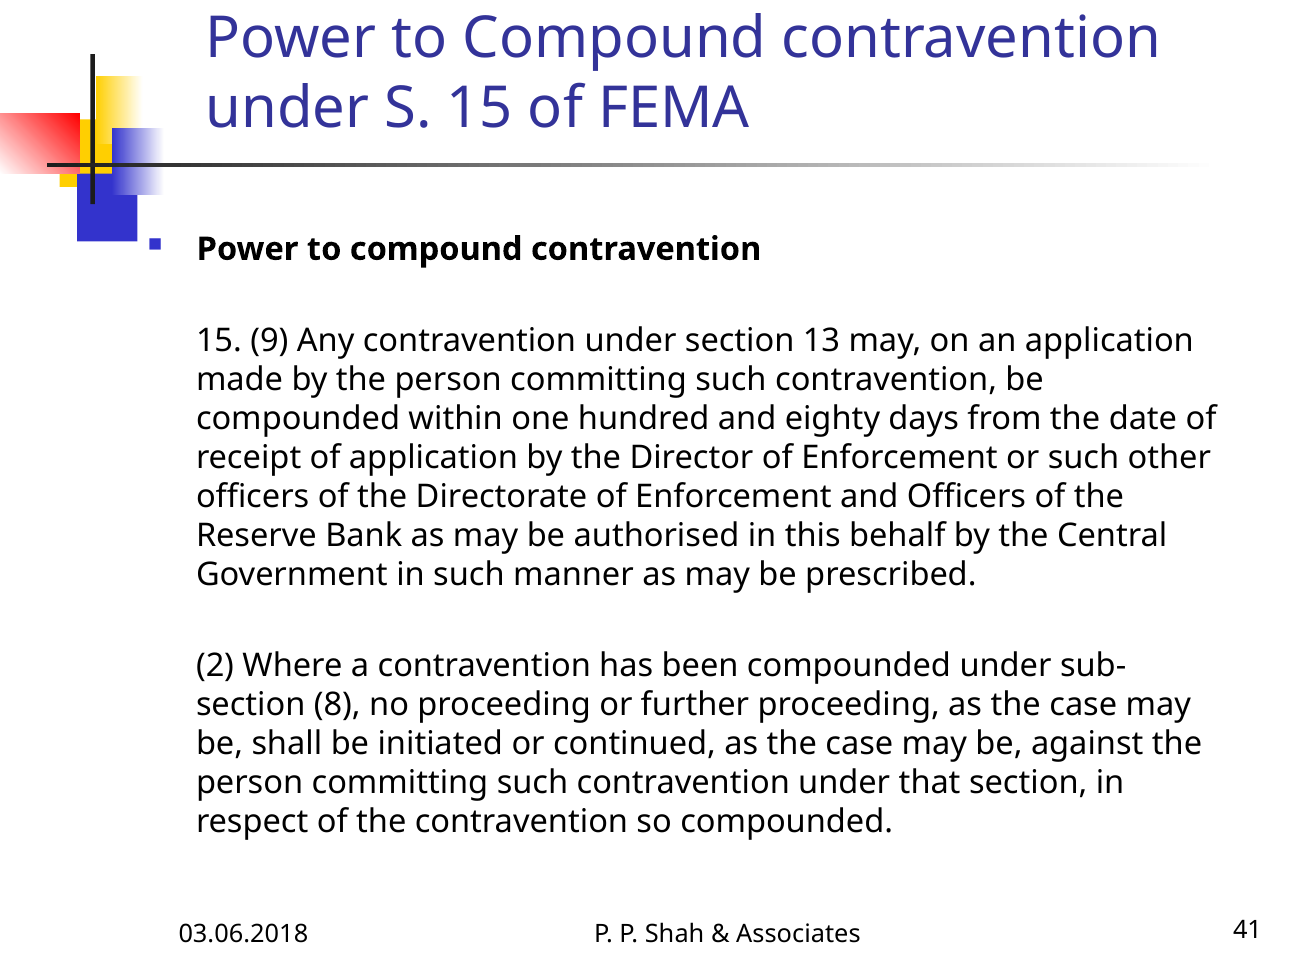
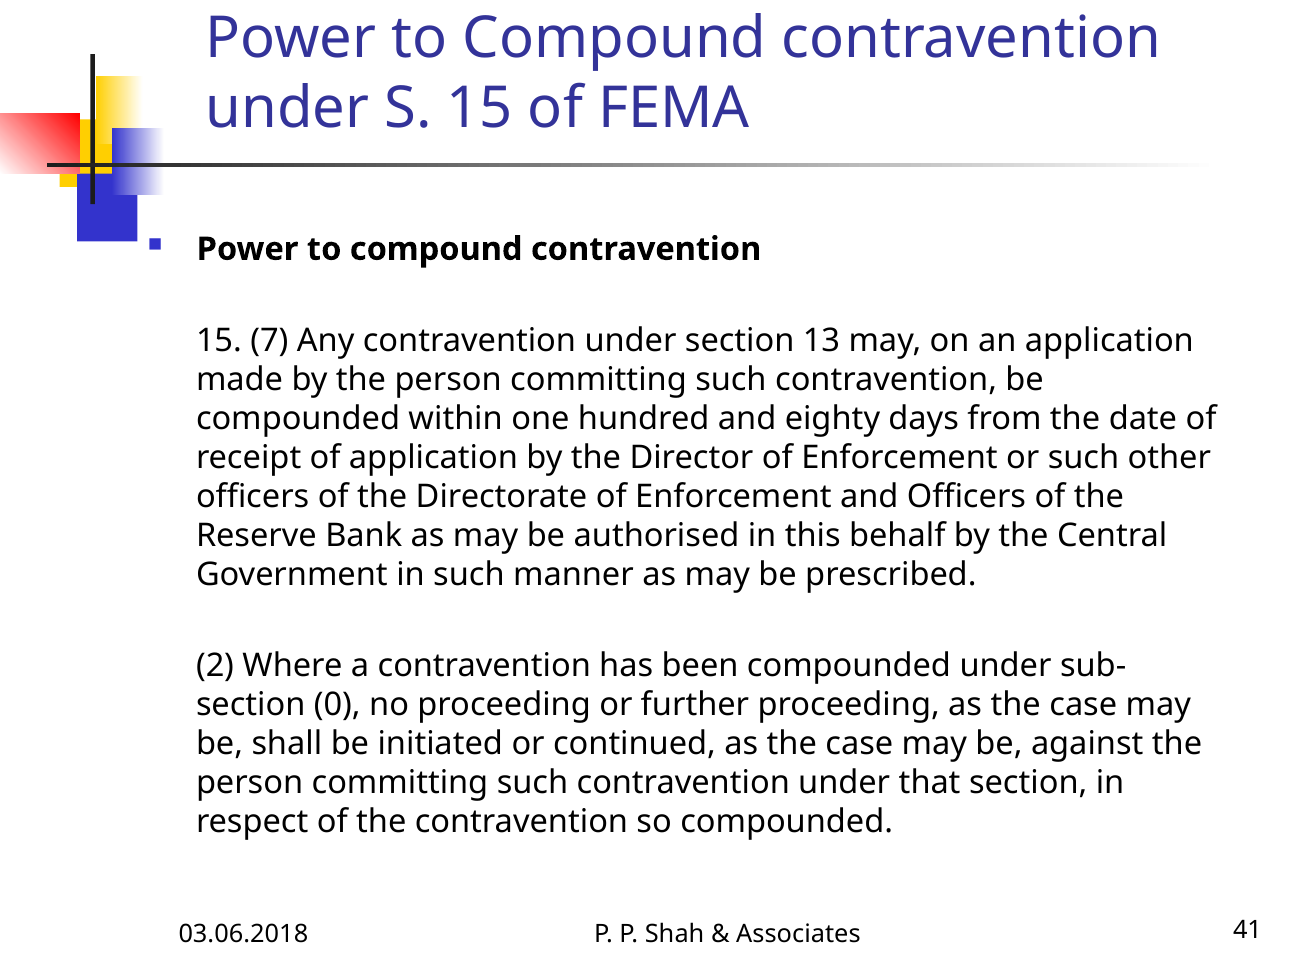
9: 9 -> 7
8: 8 -> 0
